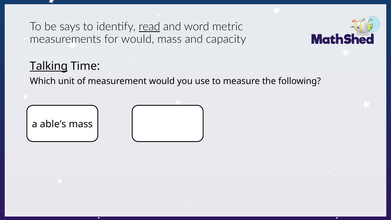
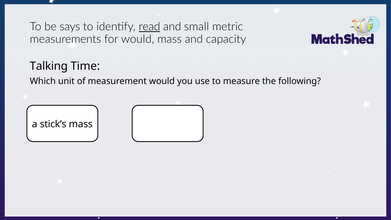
word: word -> small
Talking underline: present -> none
able’s: able’s -> stick’s
